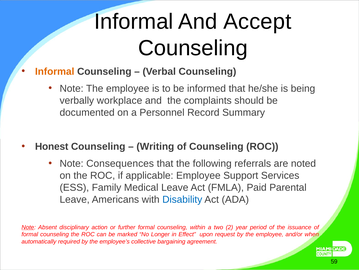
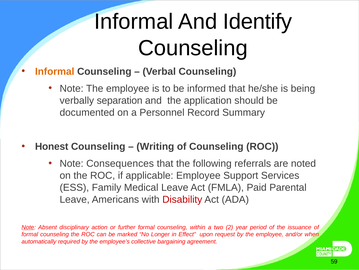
Accept: Accept -> Identify
workplace: workplace -> separation
complaints: complaints -> application
Disability colour: blue -> red
